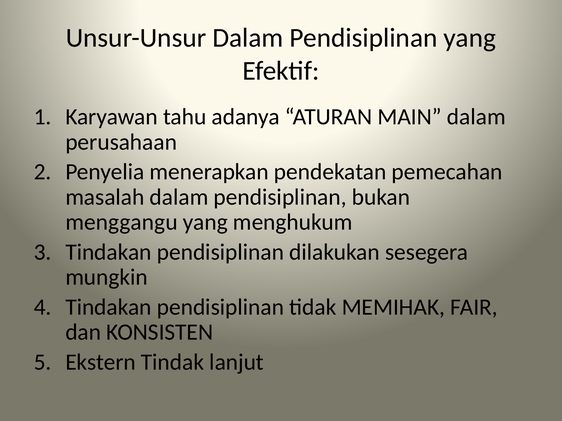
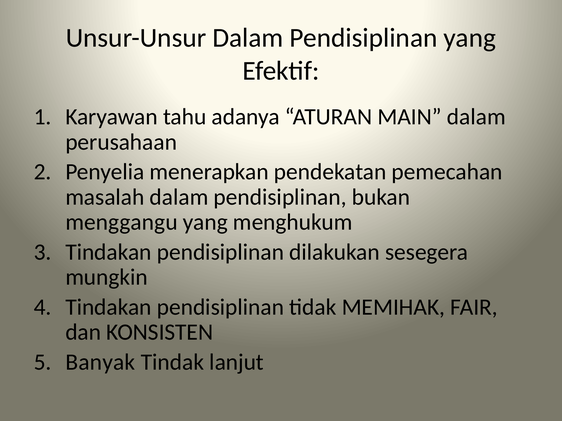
Ekstern: Ekstern -> Banyak
